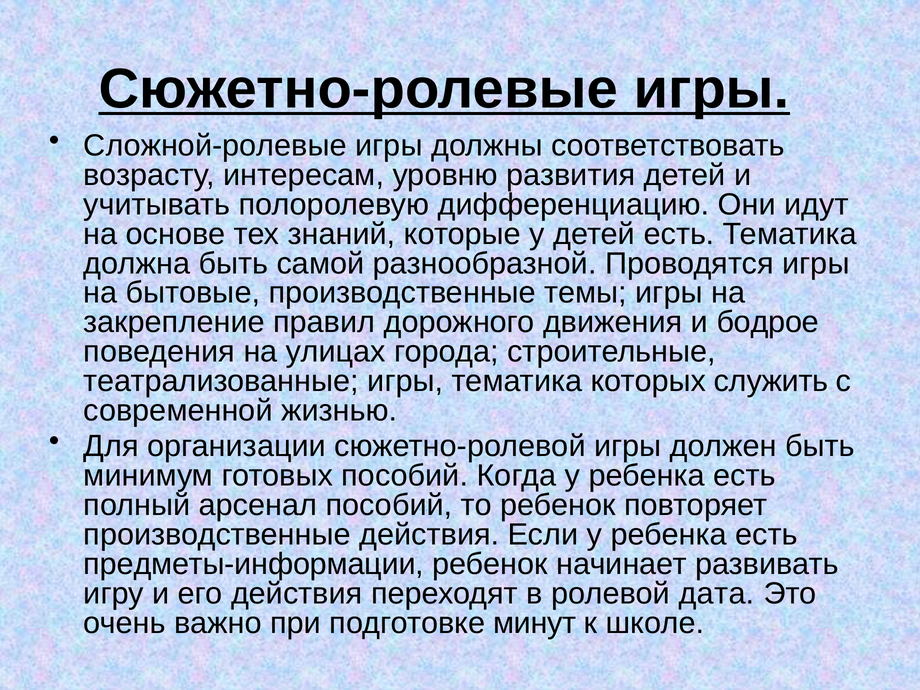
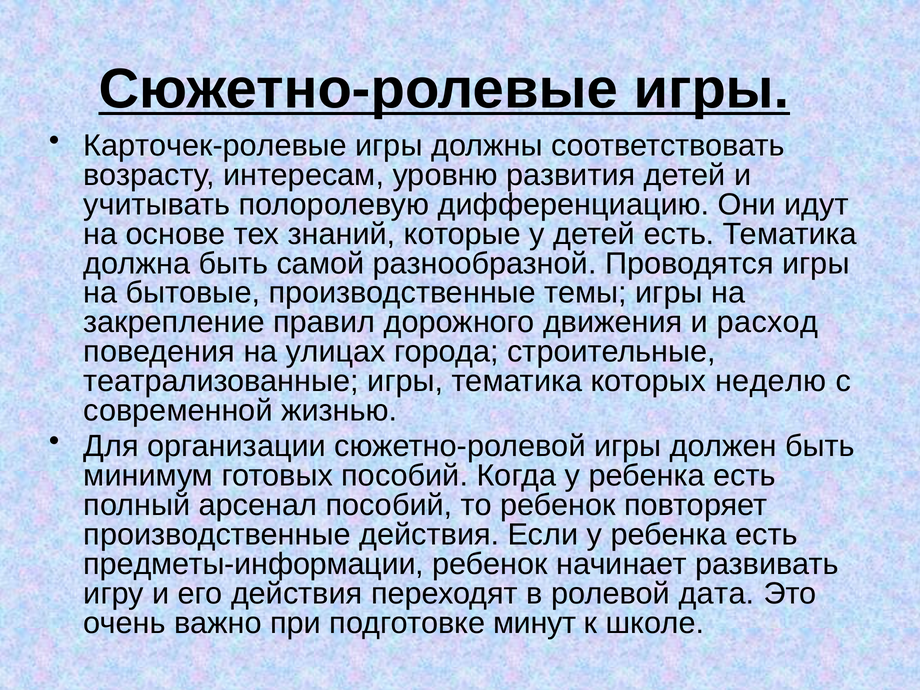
Сложной-ролевые: Сложной-ролевые -> Карточек-ролевые
бодрое: бодрое -> расход
служить: служить -> неделю
